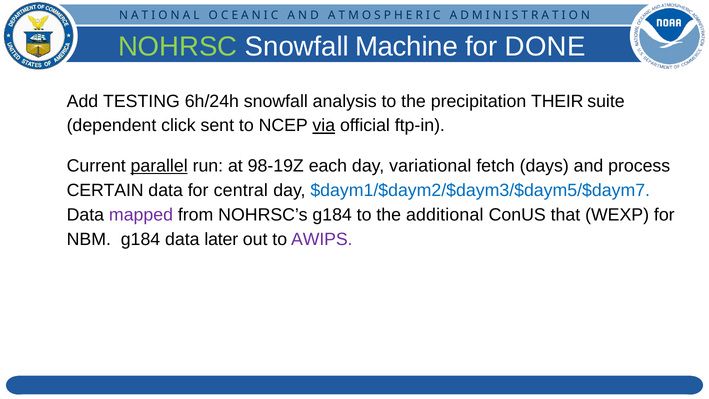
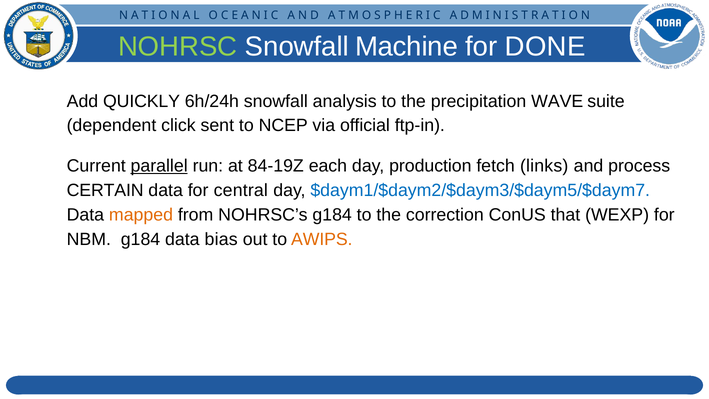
TESTING: TESTING -> QUICKLY
THEIR: THEIR -> WAVE
via underline: present -> none
98-19Z: 98-19Z -> 84-19Z
variational: variational -> production
days: days -> links
mapped colour: purple -> orange
additional: additional -> correction
later: later -> bias
AWIPS colour: purple -> orange
